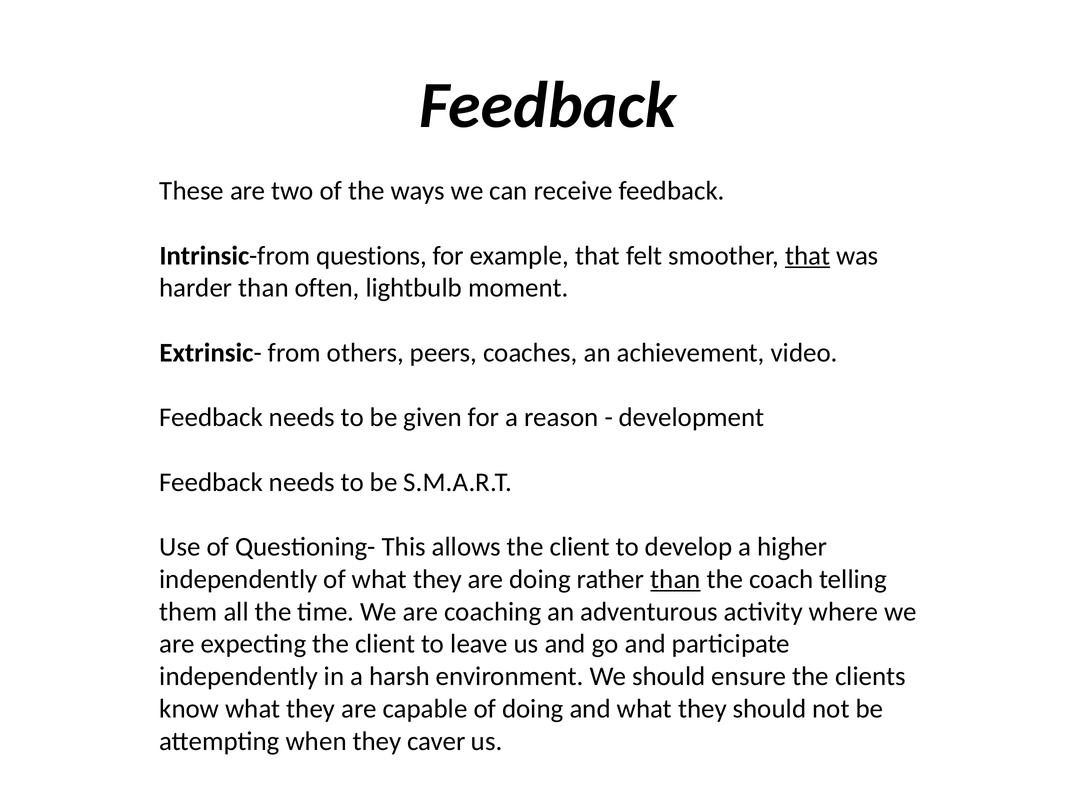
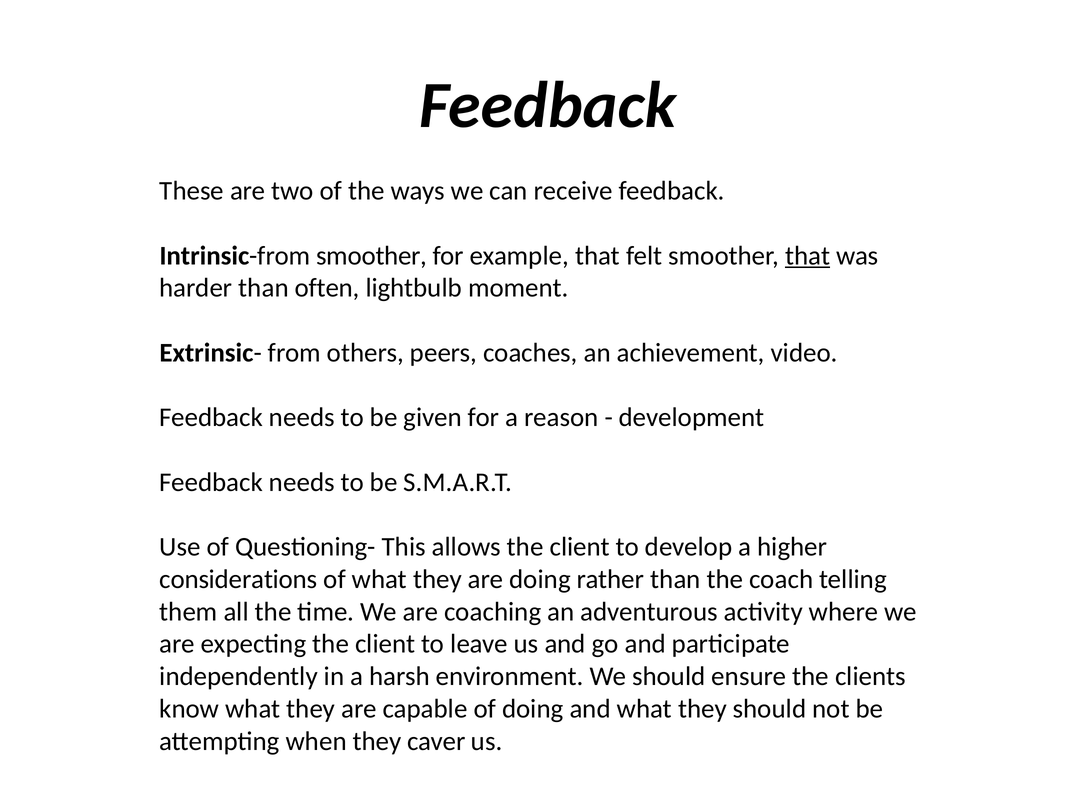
Intrinsic-from questions: questions -> smoother
independently at (238, 579): independently -> considerations
than at (676, 579) underline: present -> none
